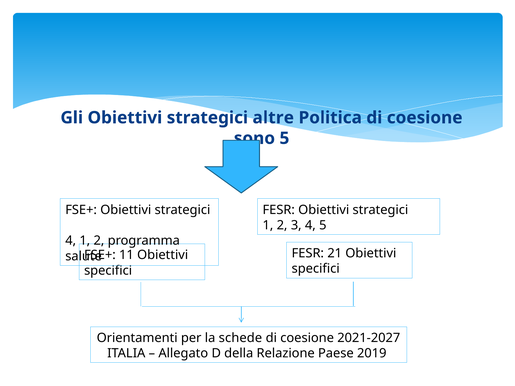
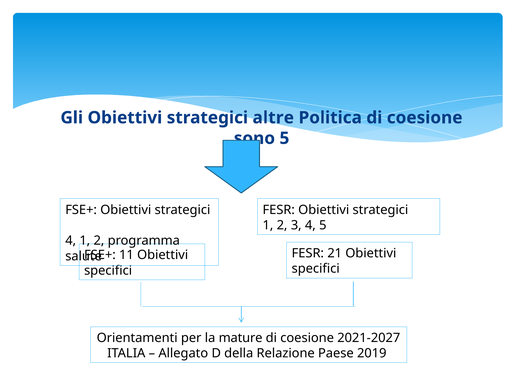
schede: schede -> mature
